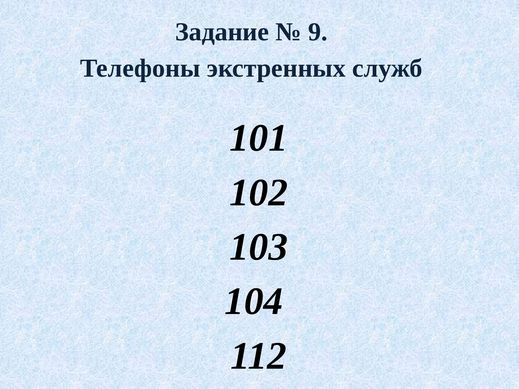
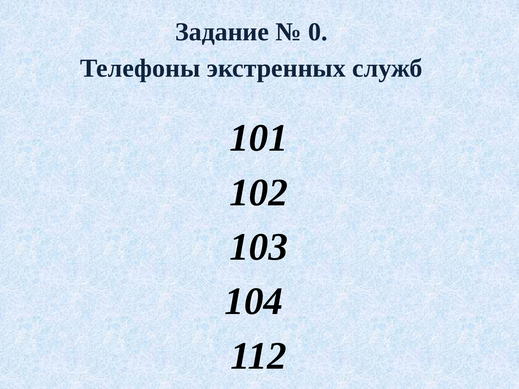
9: 9 -> 0
